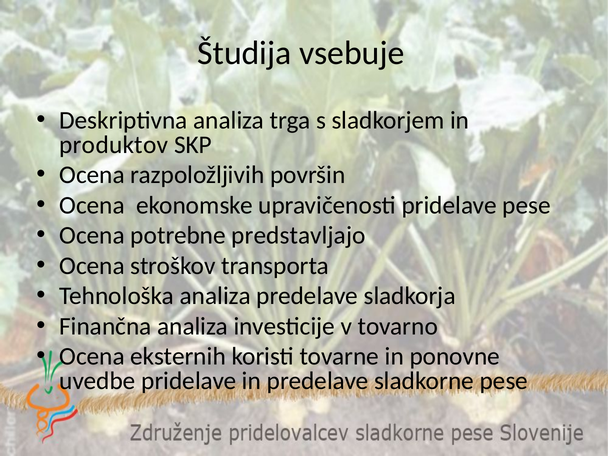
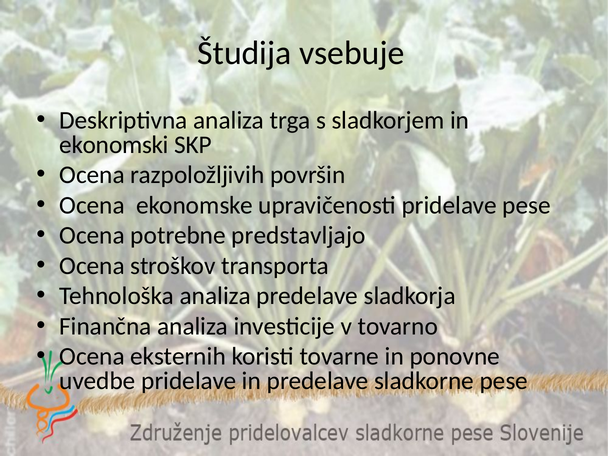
produktov: produktov -> ekonomski
